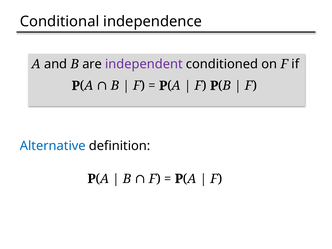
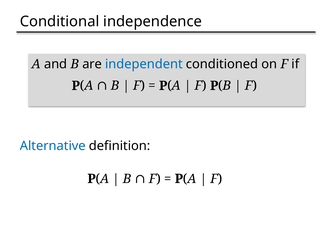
independent colour: purple -> blue
